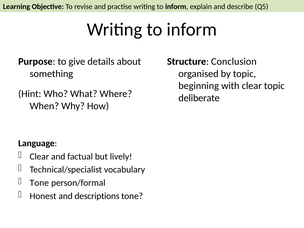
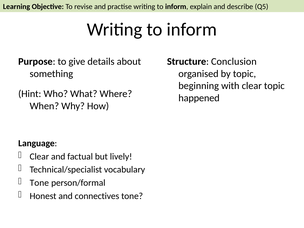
deliberate: deliberate -> happened
descriptions: descriptions -> connectives
